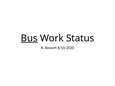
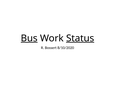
Status underline: none -> present
